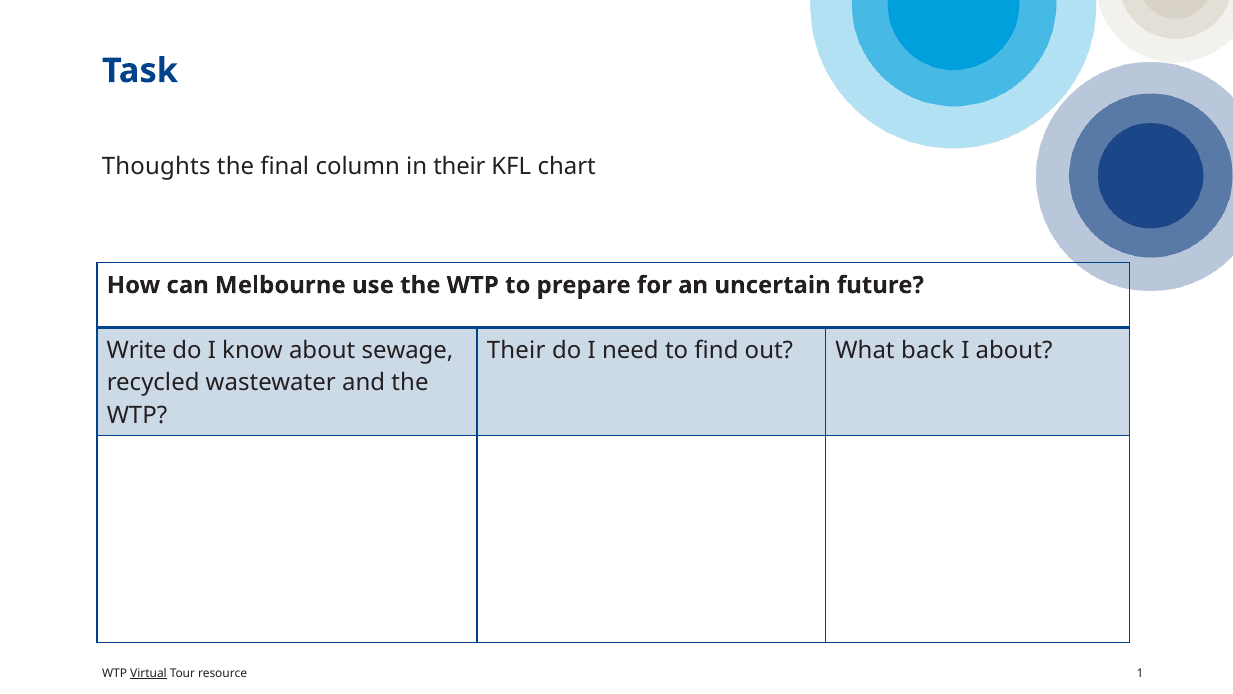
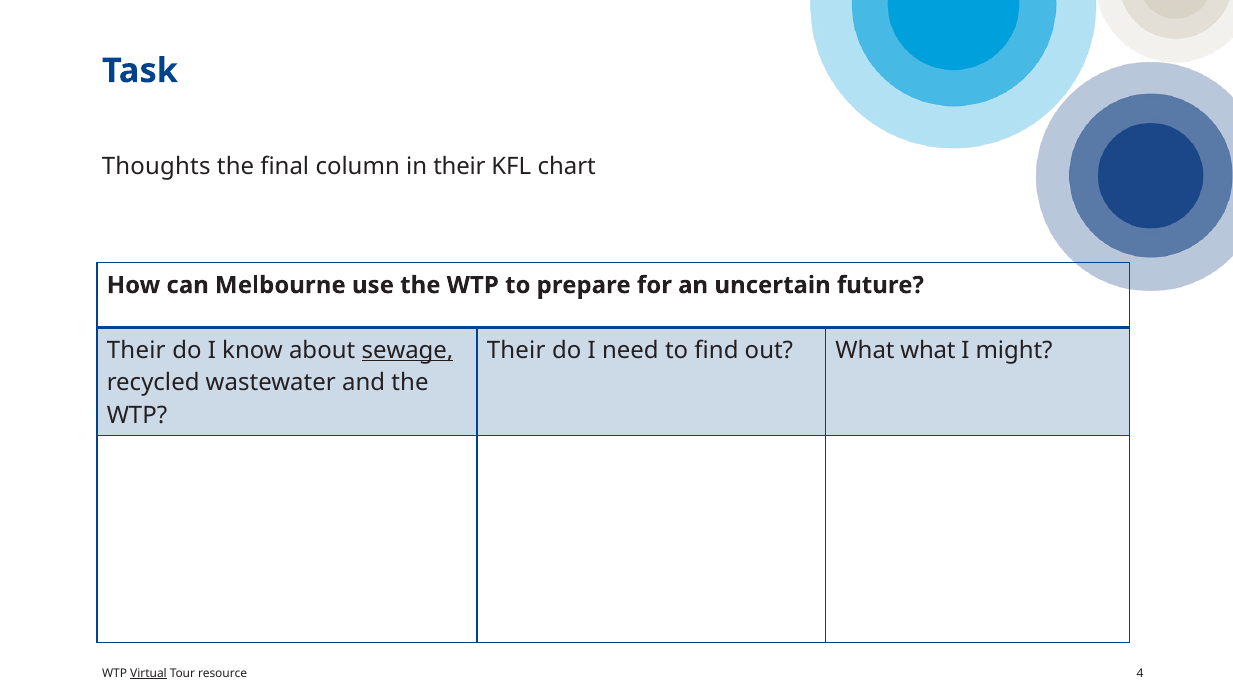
Write at (137, 350): Write -> Their
sewage underline: none -> present
What back: back -> what
I about: about -> might
1: 1 -> 4
